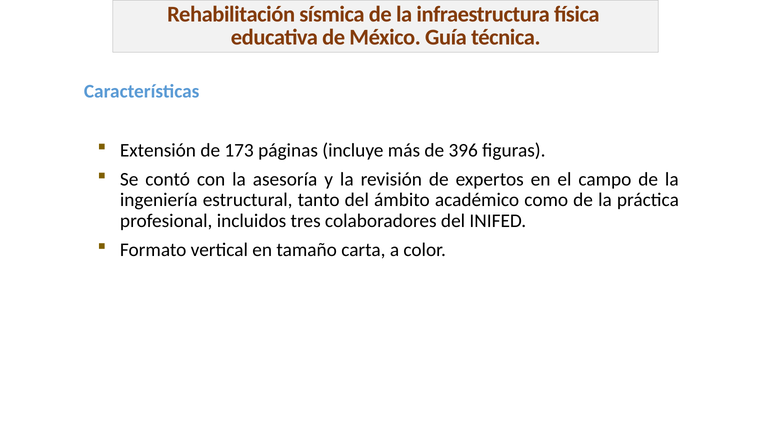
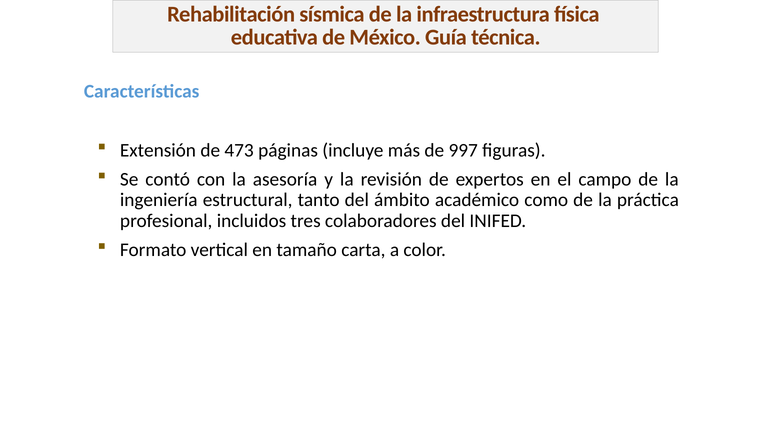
173: 173 -> 473
396: 396 -> 997
